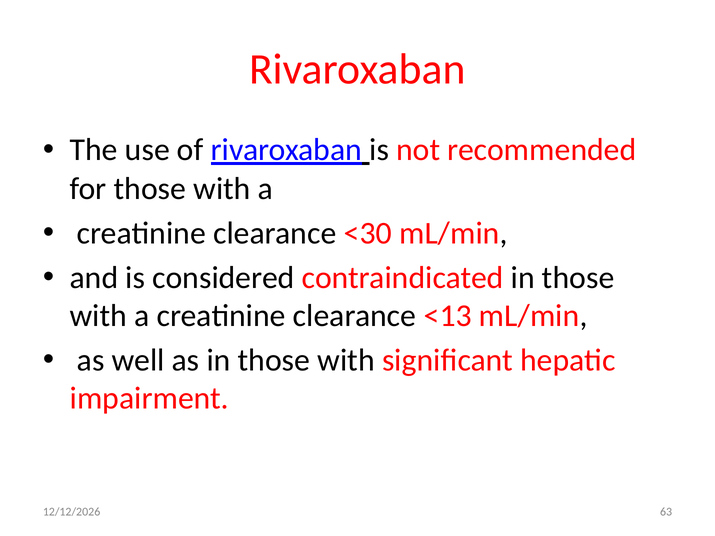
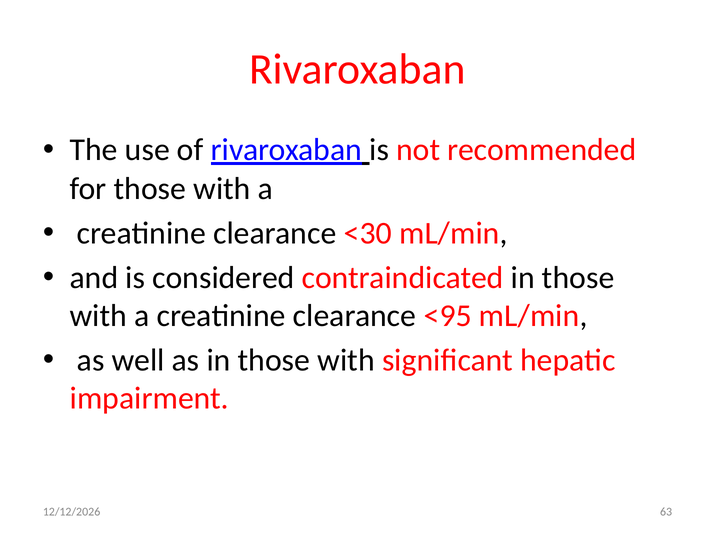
<13: <13 -> <95
